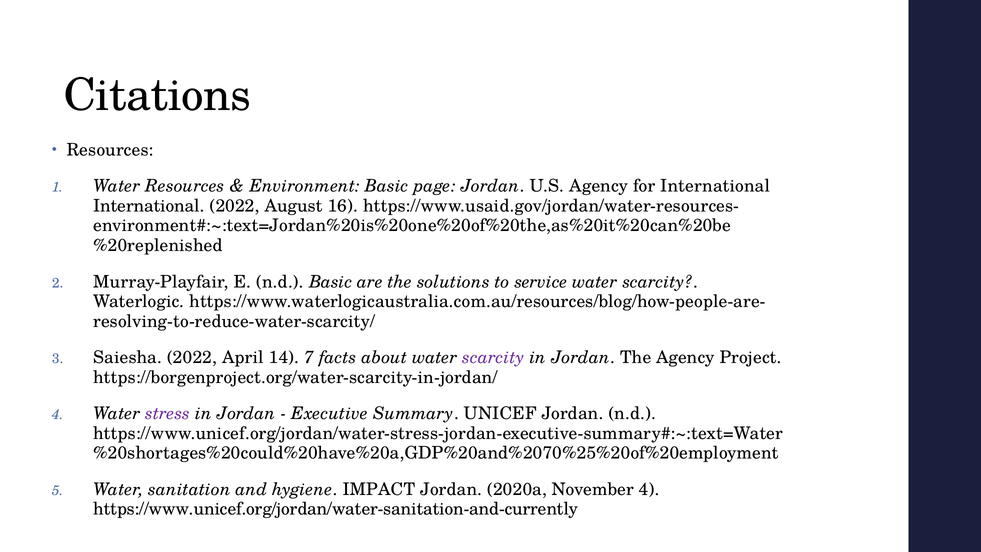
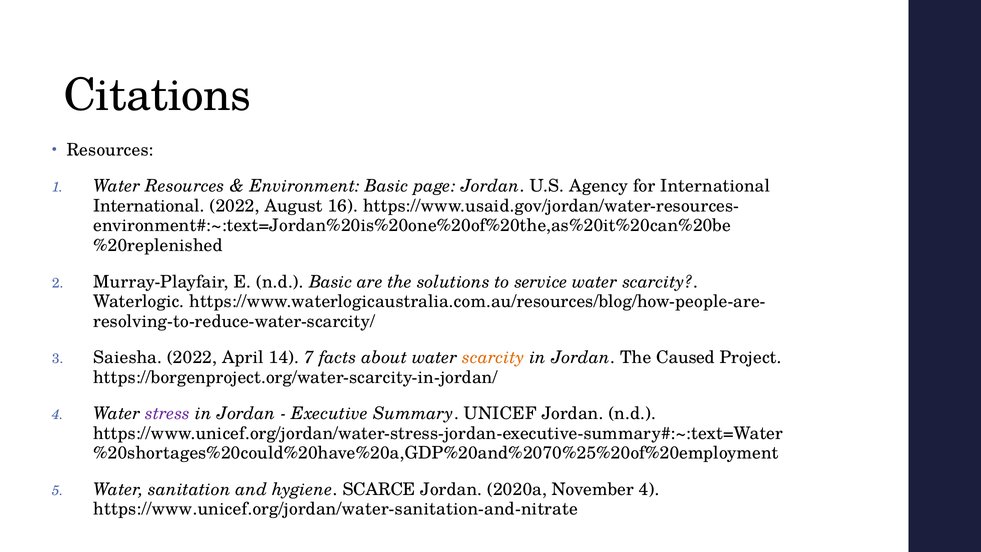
scarcity at (493, 357) colour: purple -> orange
The Agency: Agency -> Caused
IMPACT: IMPACT -> SCARCE
https://www.unicef.org/jordan/water-sanitation-and-currently: https://www.unicef.org/jordan/water-sanitation-and-currently -> https://www.unicef.org/jordan/water-sanitation-and-nitrate
